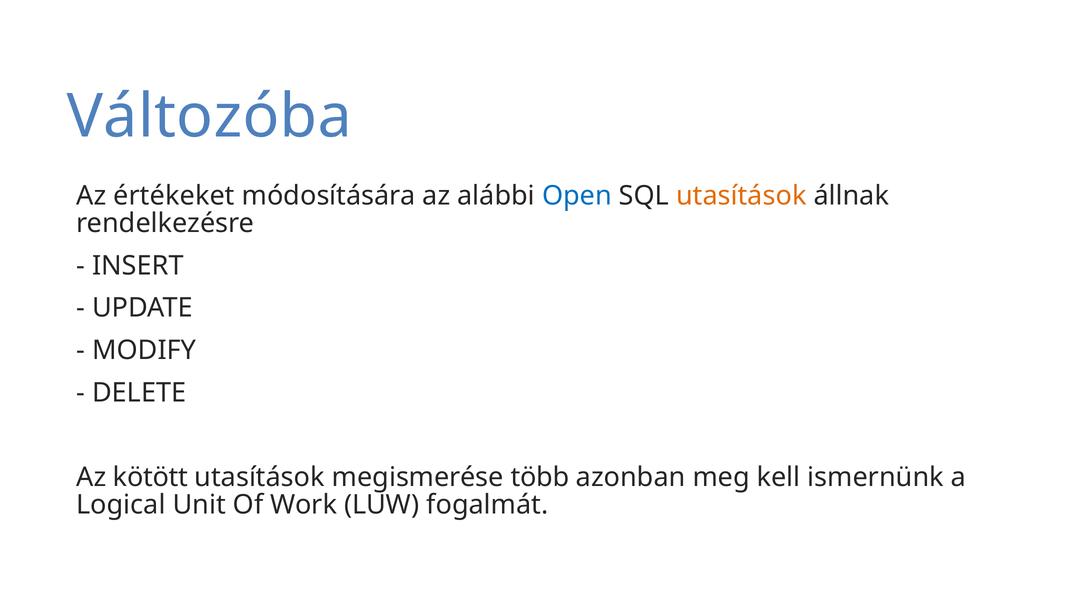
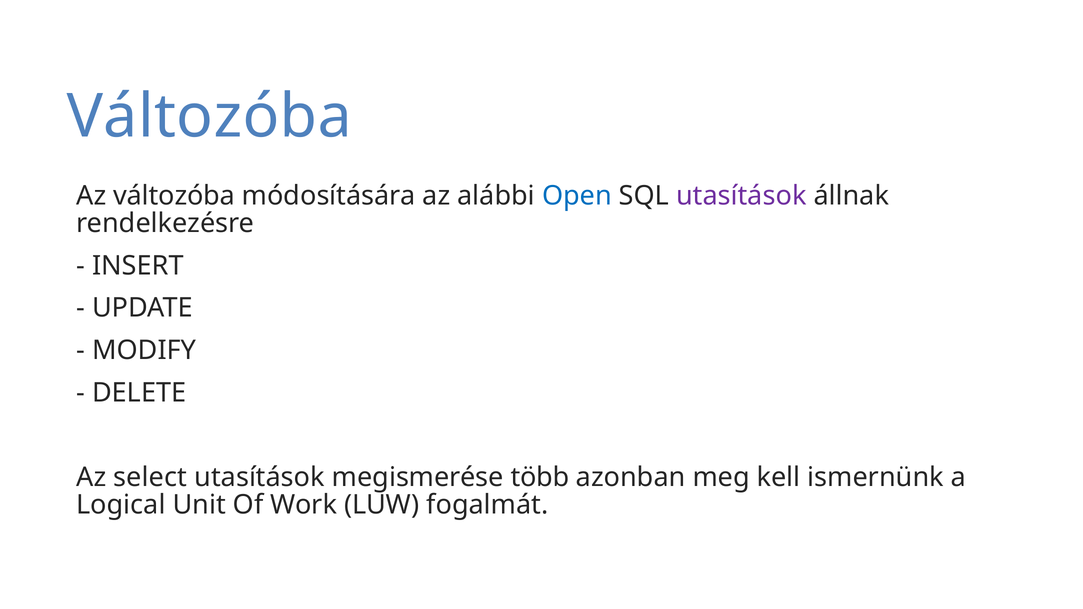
Az értékeket: értékeket -> változóba
utasítások at (741, 196) colour: orange -> purple
kötött: kötött -> select
